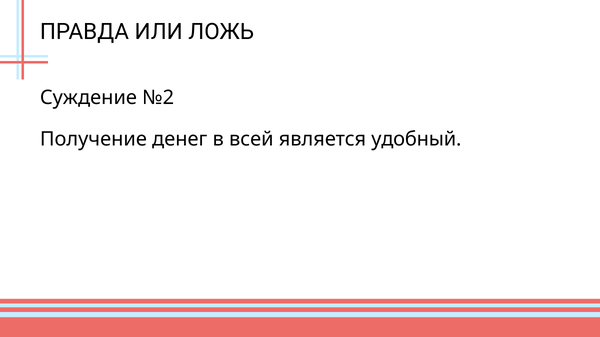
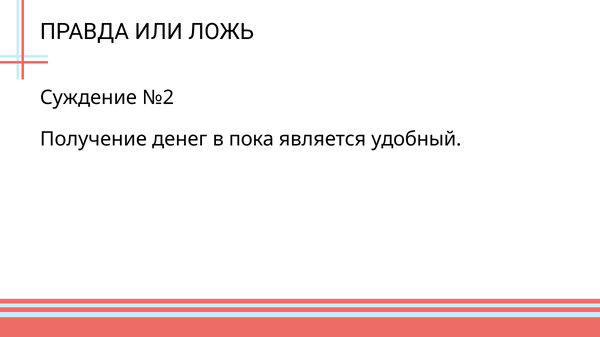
всей: всей -> пока
